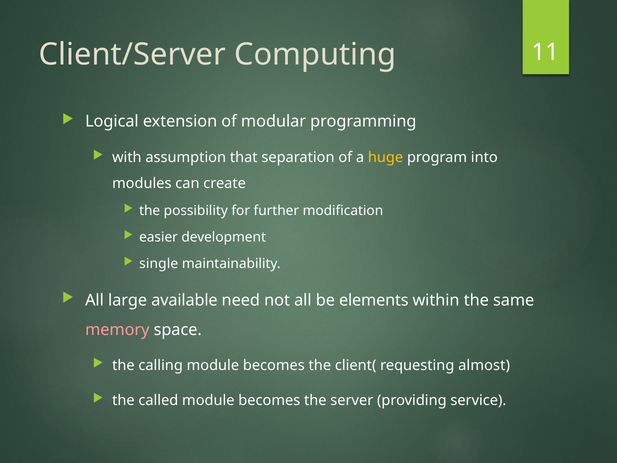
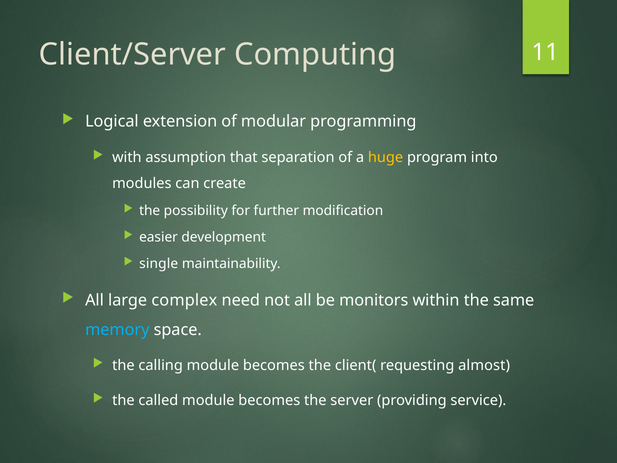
available: available -> complex
elements: elements -> monitors
memory colour: pink -> light blue
